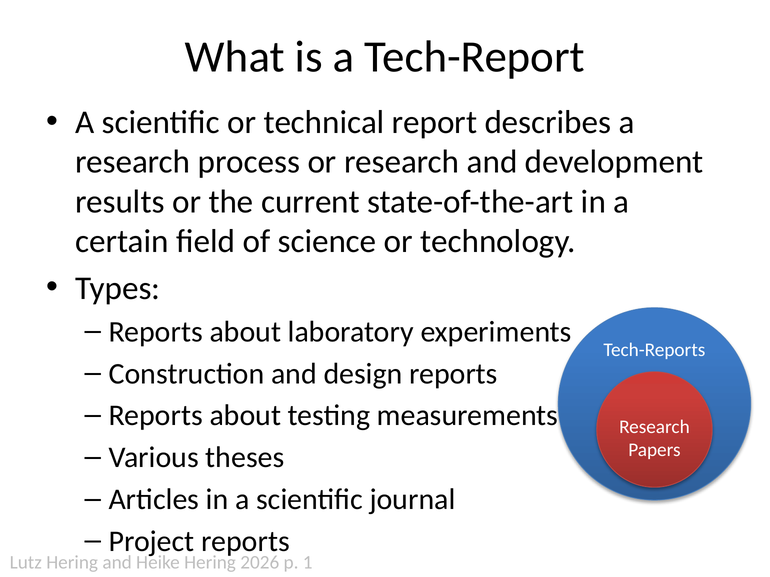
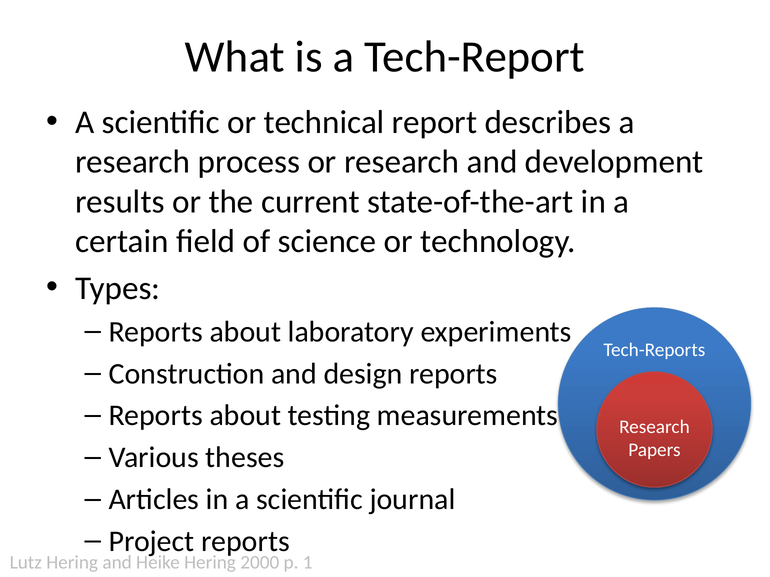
2026: 2026 -> 2000
